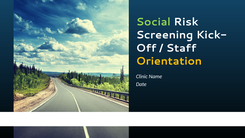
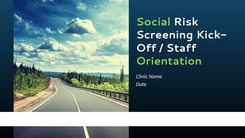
Orientation colour: yellow -> light green
